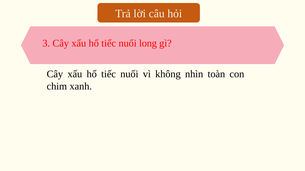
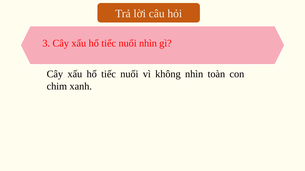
nuối long: long -> nhìn
